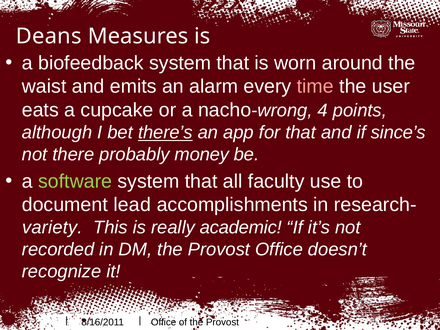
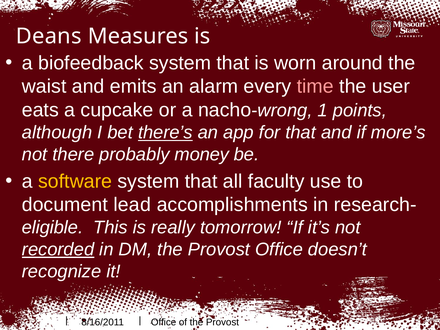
4: 4 -> 1
since’s: since’s -> more’s
software colour: light green -> yellow
variety: variety -> eligible
academic: academic -> tomorrow
recorded underline: none -> present
